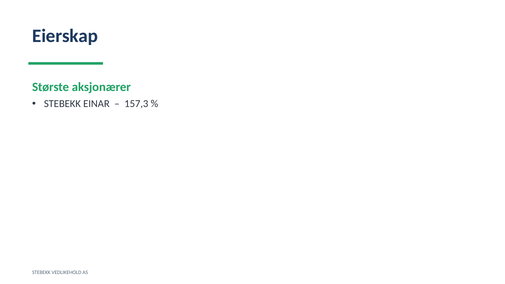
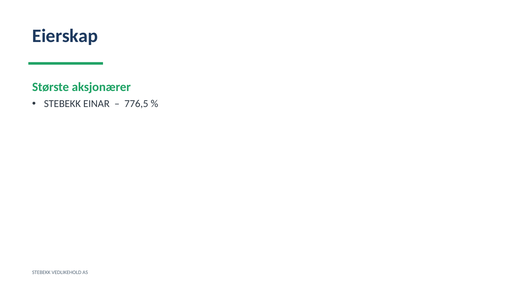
157,3: 157,3 -> 776,5
